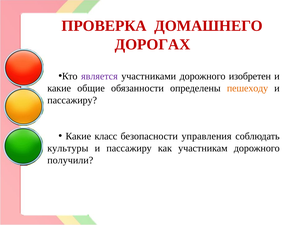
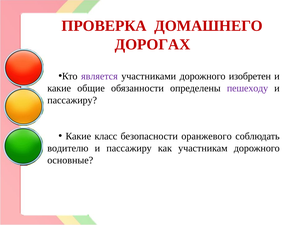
пешеходу colour: orange -> purple
управления: управления -> оранжевого
культуры: культуры -> водителю
получили: получили -> основные
